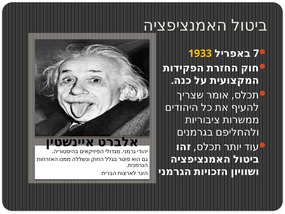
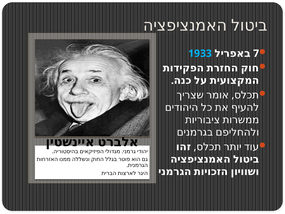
1933 colour: yellow -> light blue
